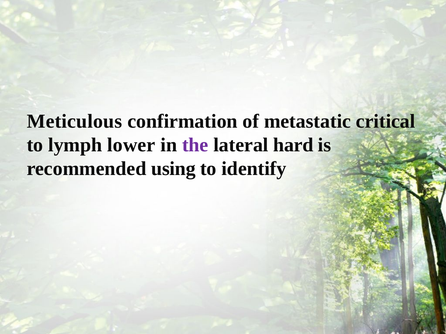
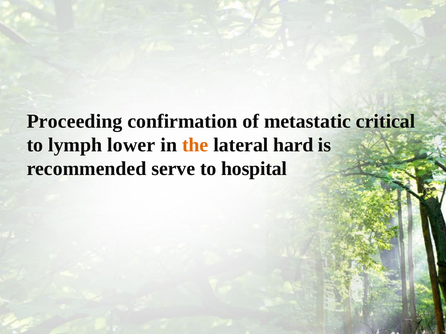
Meticulous: Meticulous -> Proceeding
the colour: purple -> orange
using: using -> serve
identify: identify -> hospital
